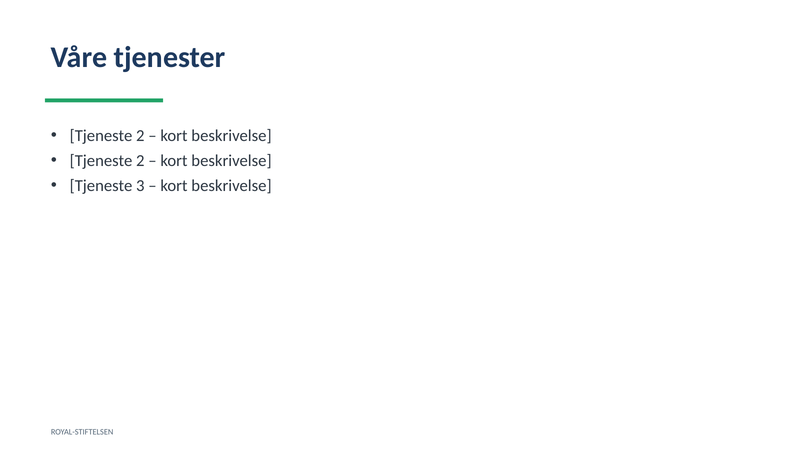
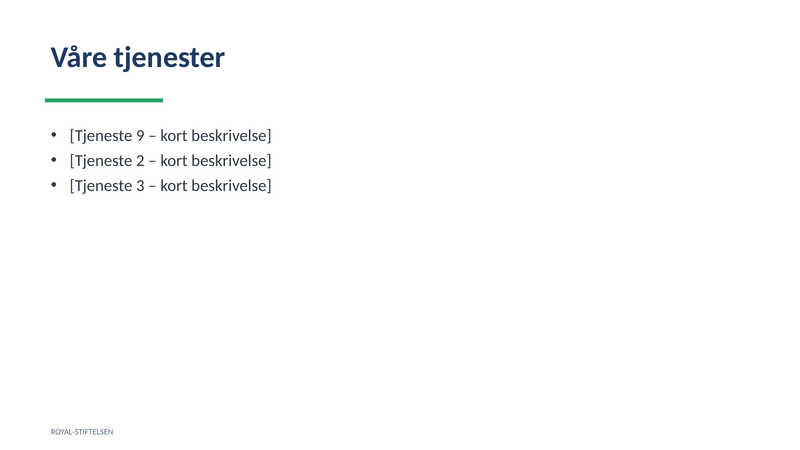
2 at (140, 135): 2 -> 9
